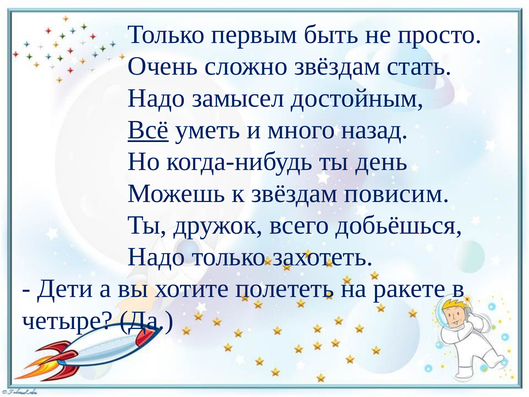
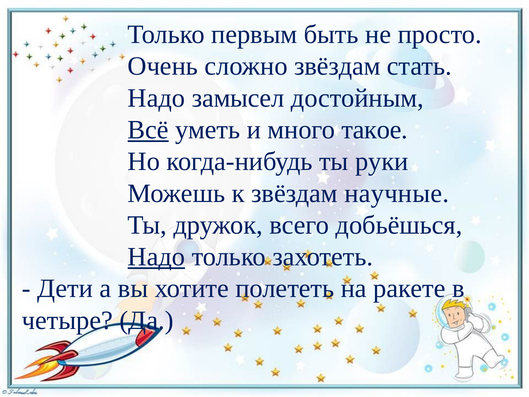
назад: назад -> такое
день: день -> руки
повисим: повисим -> научные
Надо at (156, 257) underline: none -> present
